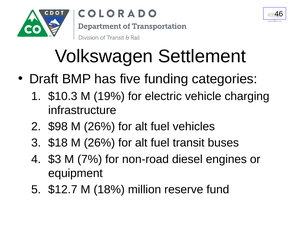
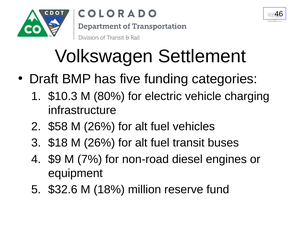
19%: 19% -> 80%
$98: $98 -> $58
$3: $3 -> $9
$12.7: $12.7 -> $32.6
